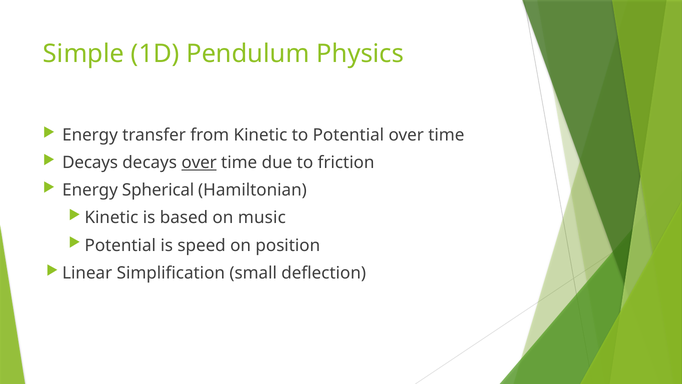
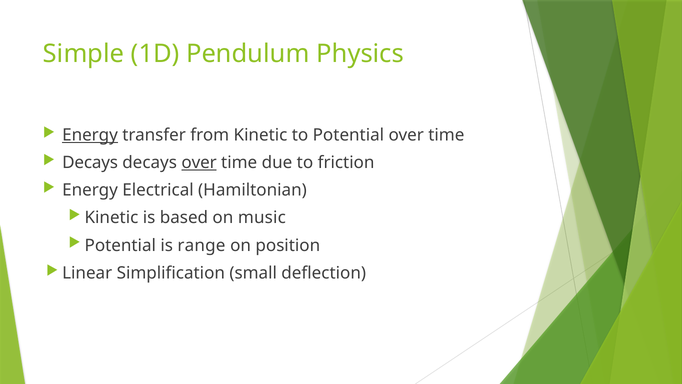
Energy at (90, 135) underline: none -> present
Spherical: Spherical -> Electrical
speed: speed -> range
